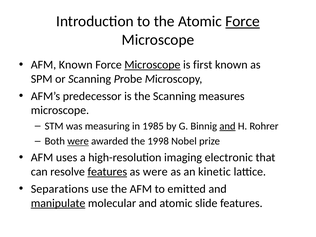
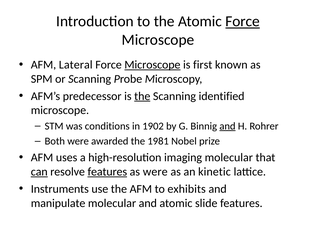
AFM Known: Known -> Lateral
the at (142, 96) underline: none -> present
measures: measures -> identified
measuring: measuring -> conditions
1985: 1985 -> 1902
were at (78, 141) underline: present -> none
1998: 1998 -> 1981
imaging electronic: electronic -> molecular
can underline: none -> present
Separations: Separations -> Instruments
emitted: emitted -> exhibits
manipulate underline: present -> none
